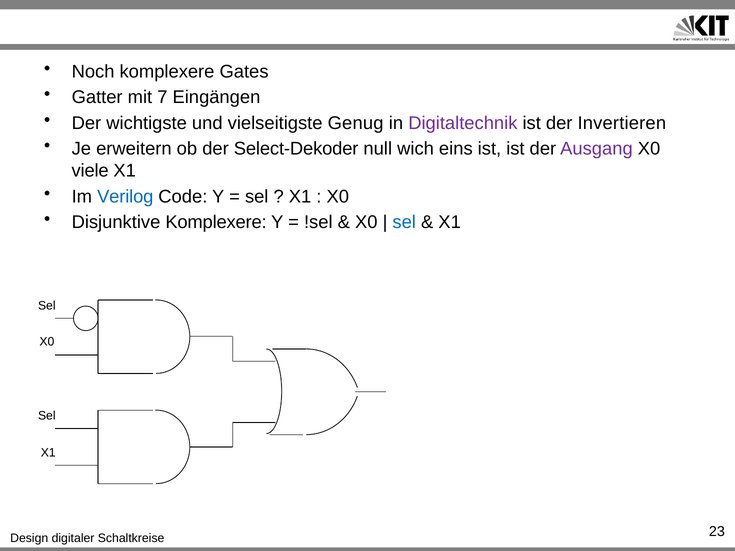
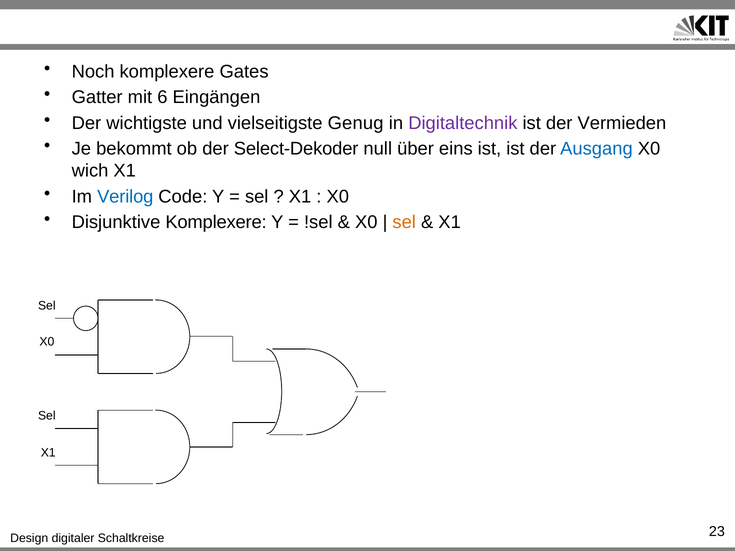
7: 7 -> 6
Invertieren: Invertieren -> Vermieden
erweitern: erweitern -> bekommt
wich: wich -> über
Ausgang colour: purple -> blue
viele: viele -> wich
sel at (404, 222) colour: blue -> orange
